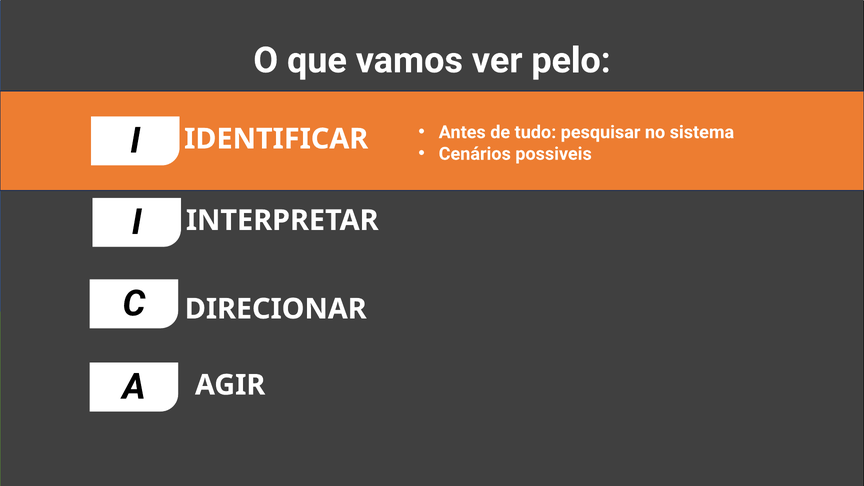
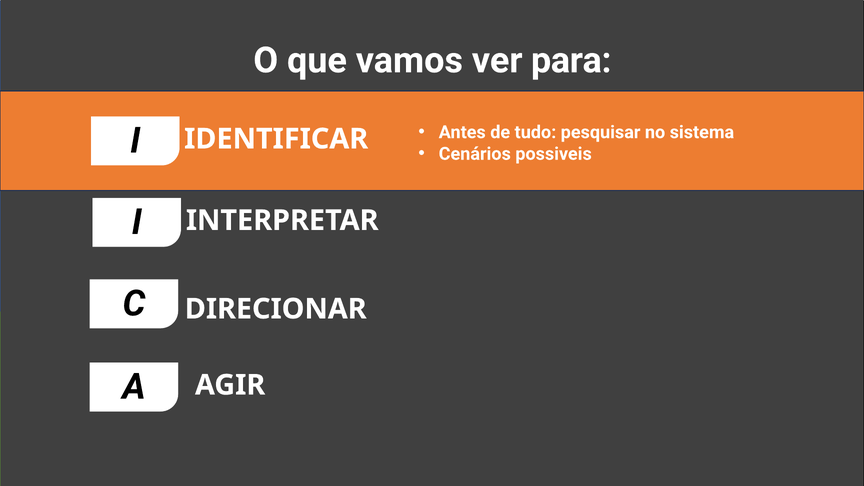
pelo: pelo -> para
